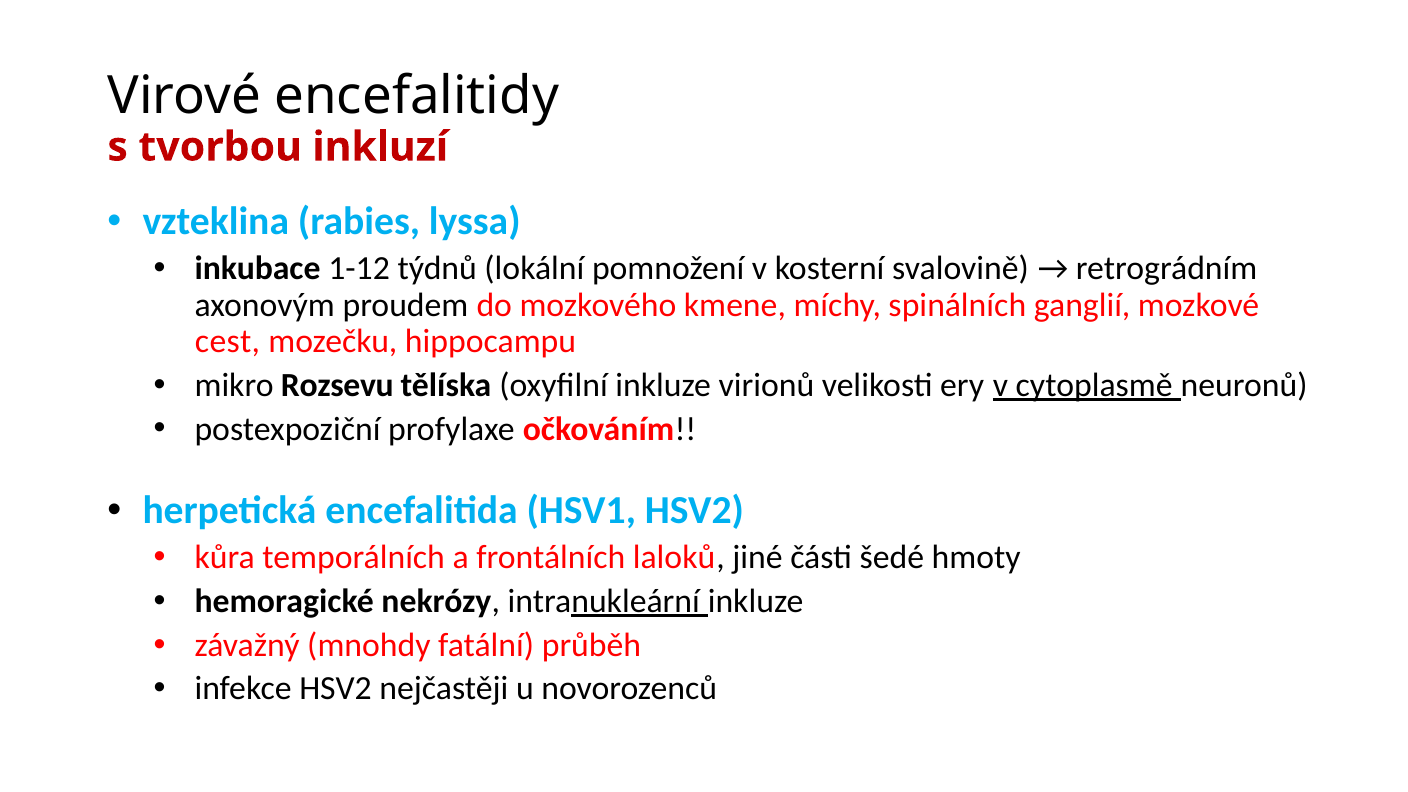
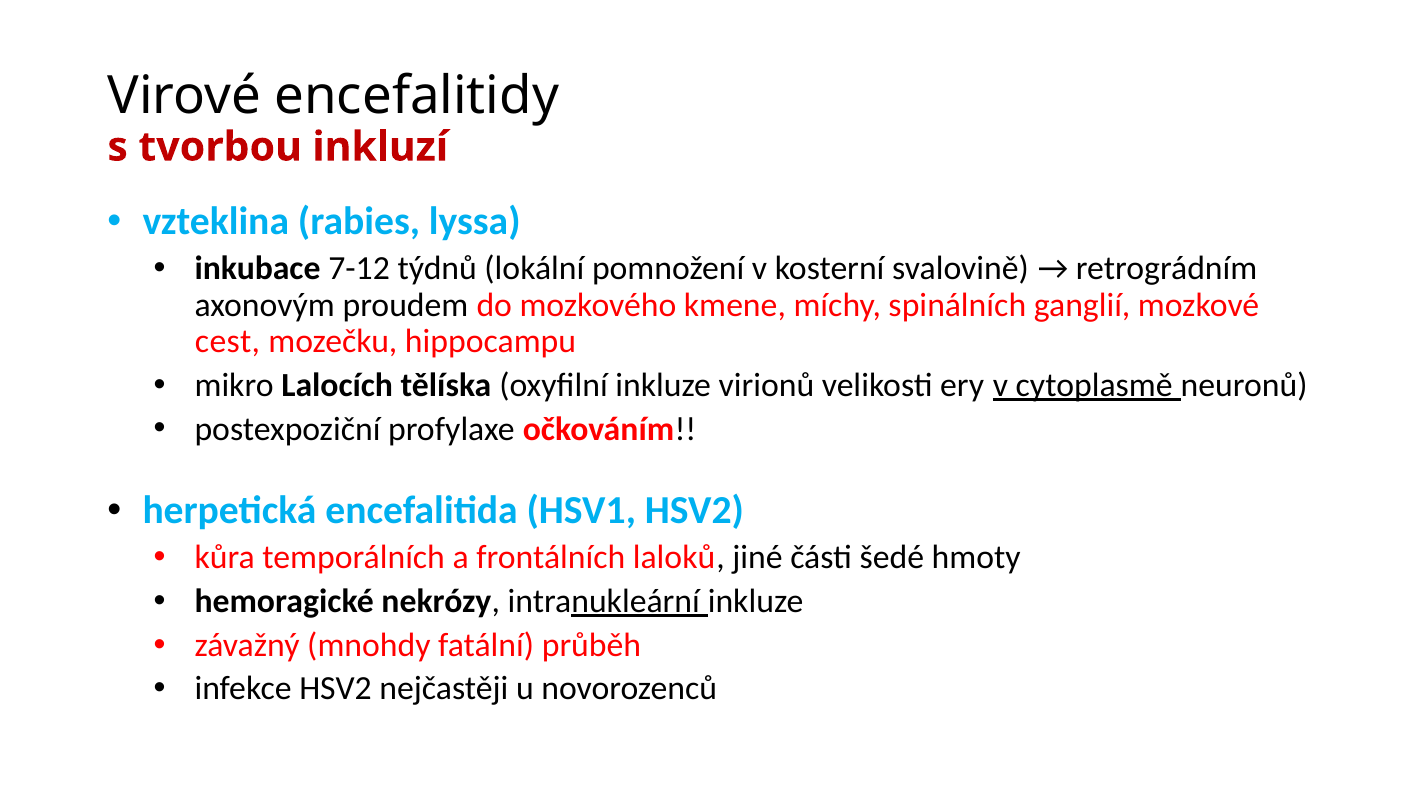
1-12: 1-12 -> 7-12
Rozsevu: Rozsevu -> Lalocích
